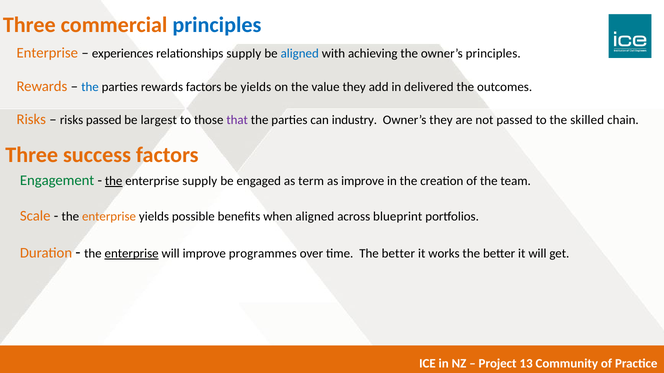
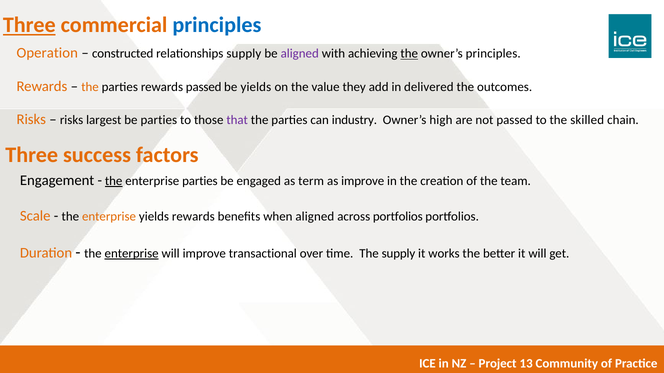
Three at (29, 25) underline: none -> present
Enterprise at (47, 53): Enterprise -> Operation
experiences: experiences -> constructed
aligned at (300, 54) colour: blue -> purple
the at (409, 54) underline: none -> present
the at (90, 87) colour: blue -> orange
rewards factors: factors -> passed
risks passed: passed -> largest
be largest: largest -> parties
Owner’s they: they -> high
Engagement colour: green -> black
enterprise supply: supply -> parties
yields possible: possible -> rewards
across blueprint: blueprint -> portfolios
programmes: programmes -> transactional
time The better: better -> supply
